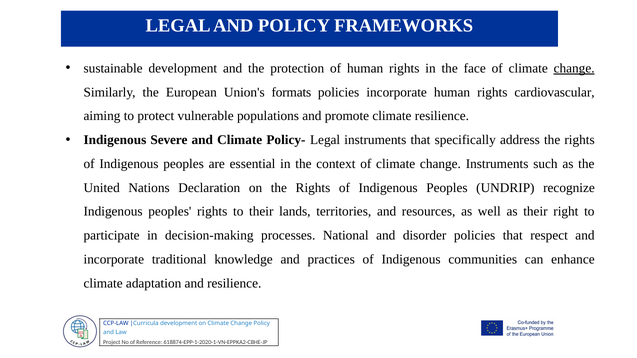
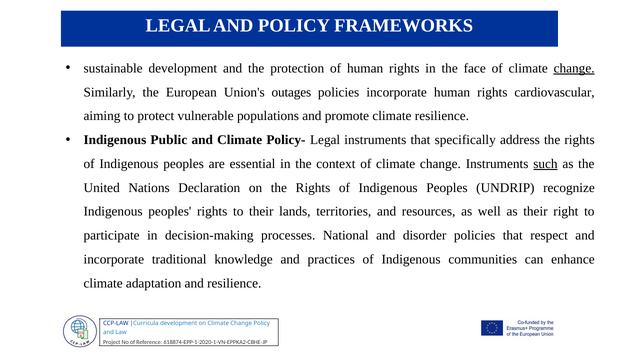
formats: formats -> outages
Severe: Severe -> Public
such underline: none -> present
